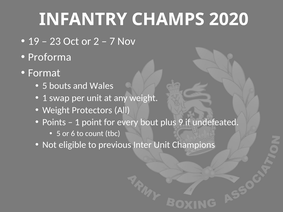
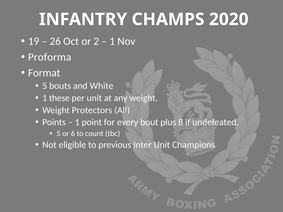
23: 23 -> 26
7 at (112, 41): 7 -> 1
Wales: Wales -> White
swap: swap -> these
9: 9 -> 8
